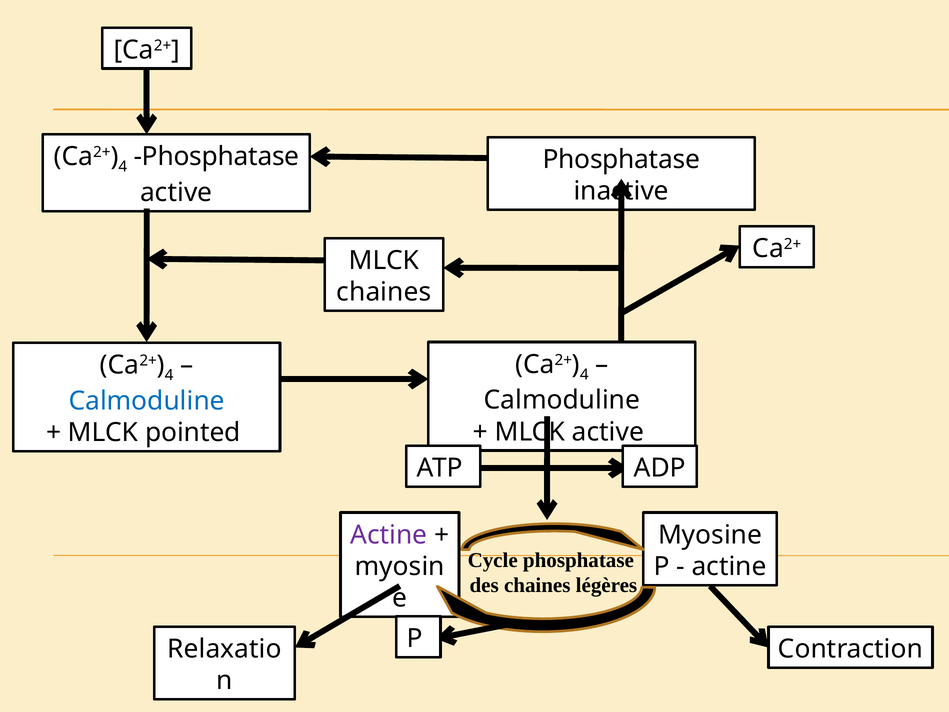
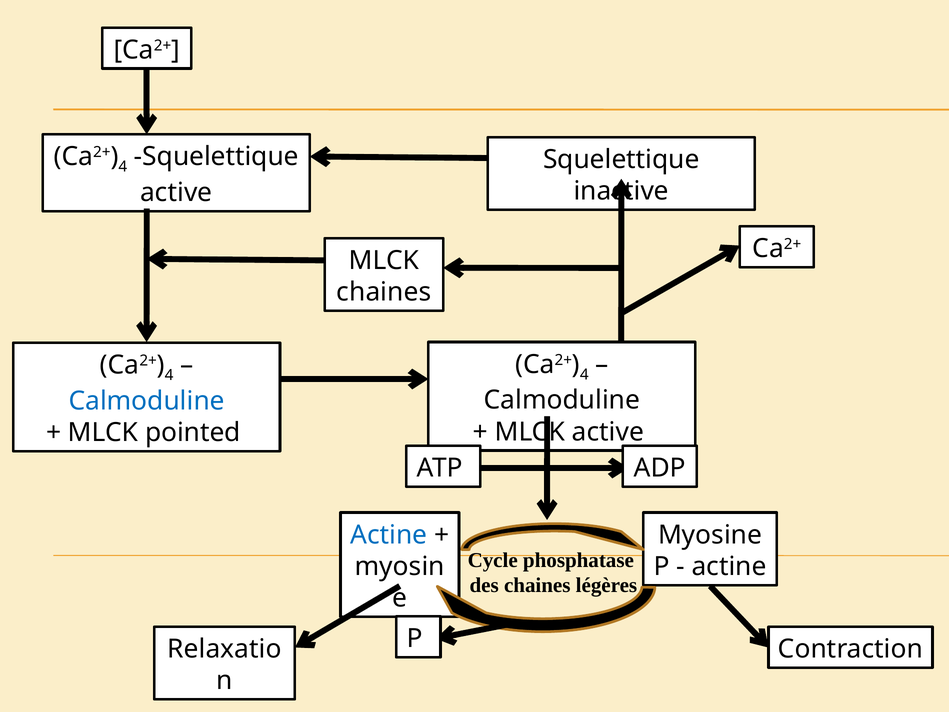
Phosphatase at (216, 157): Phosphatase -> Squelettique
Phosphatase at (621, 160): Phosphatase -> Squelettique
Actine at (389, 535) colour: purple -> blue
